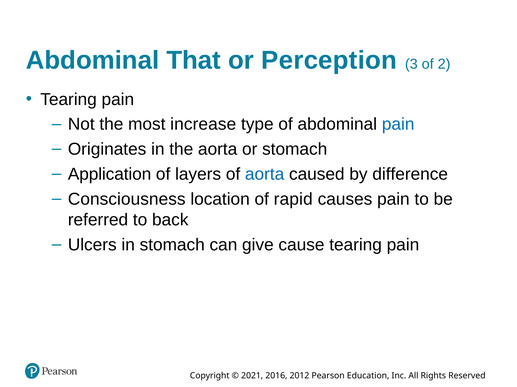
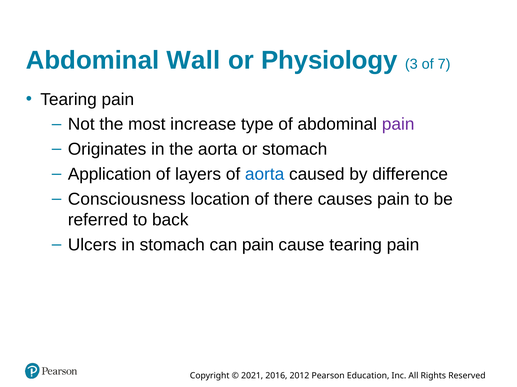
That: That -> Wall
Perception: Perception -> Physiology
2: 2 -> 7
pain at (398, 125) colour: blue -> purple
rapid: rapid -> there
can give: give -> pain
